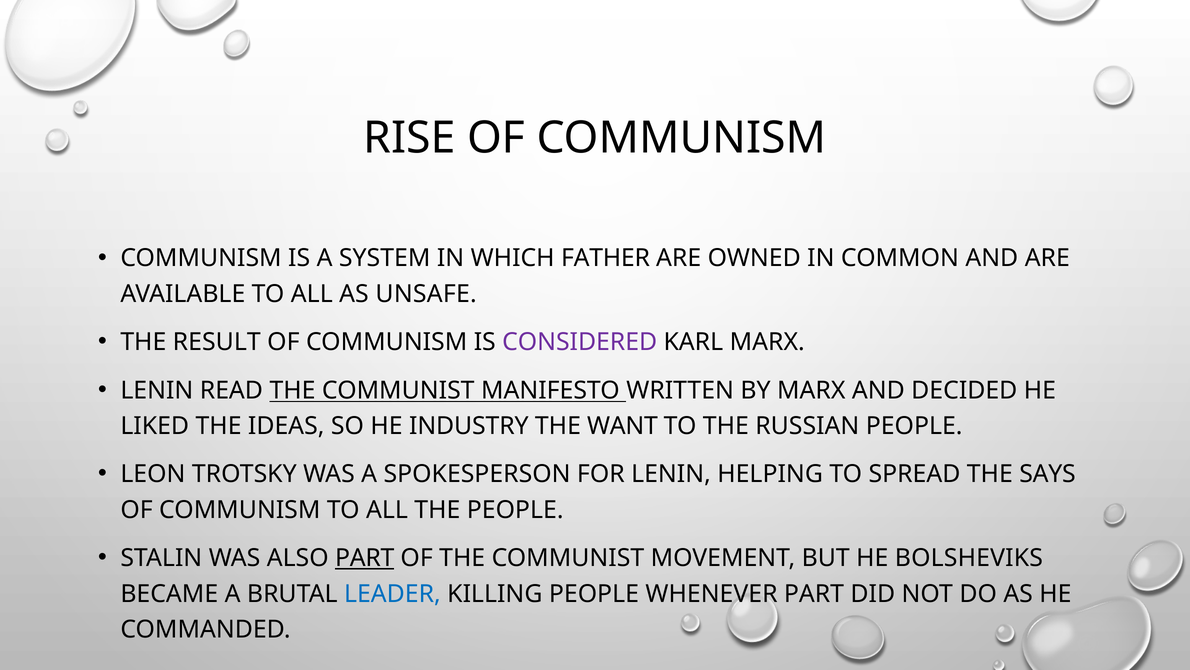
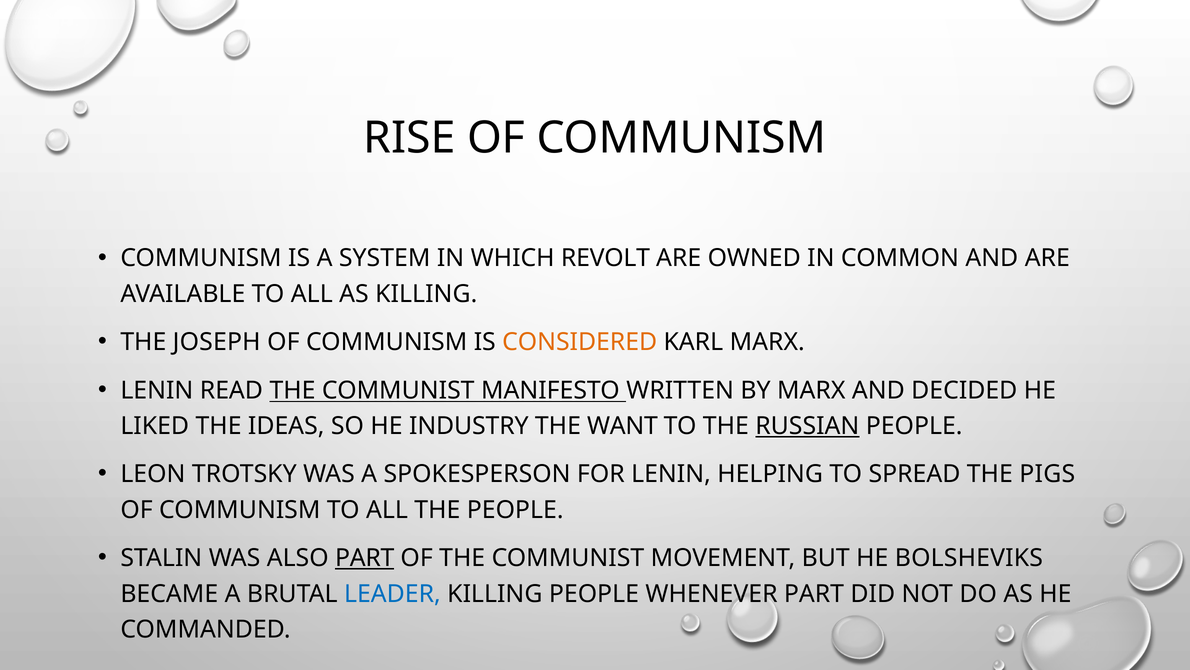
FATHER: FATHER -> REVOLT
AS UNSAFE: UNSAFE -> KILLING
RESULT: RESULT -> JOSEPH
CONSIDERED colour: purple -> orange
RUSSIAN underline: none -> present
SAYS: SAYS -> PIGS
